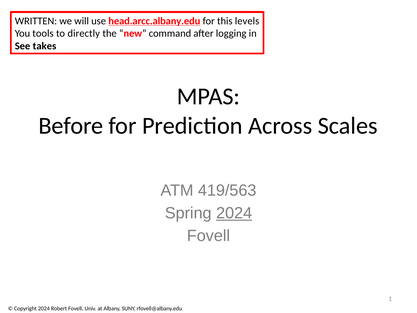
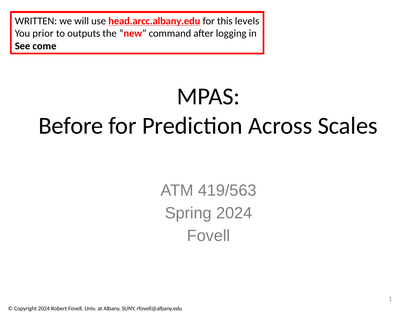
tools: tools -> prior
directly: directly -> outputs
takes: takes -> come
2024 at (234, 213) underline: present -> none
